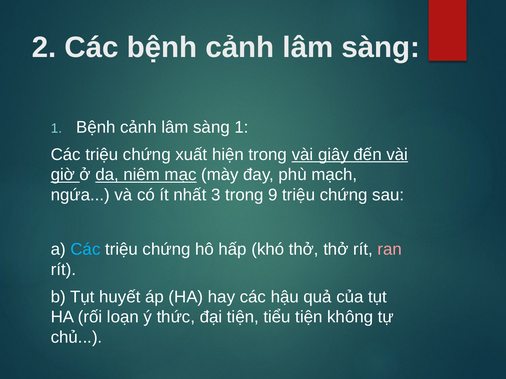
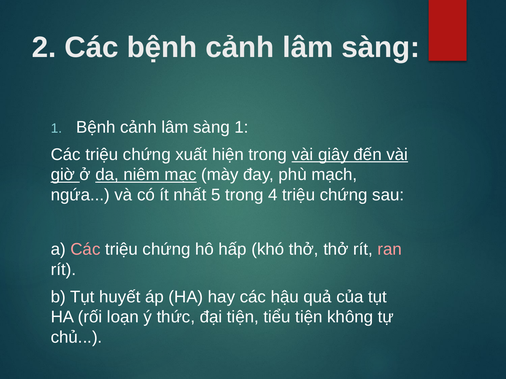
3: 3 -> 5
9: 9 -> 4
Các at (85, 250) colour: light blue -> pink
